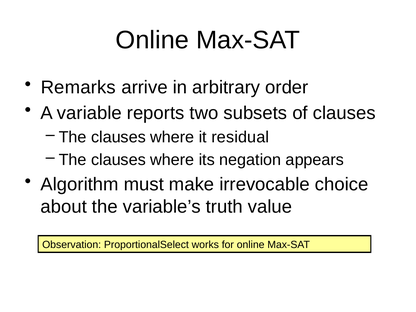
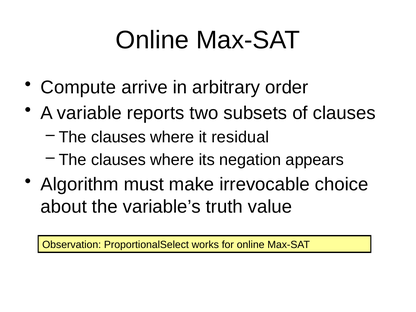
Remarks: Remarks -> Compute
